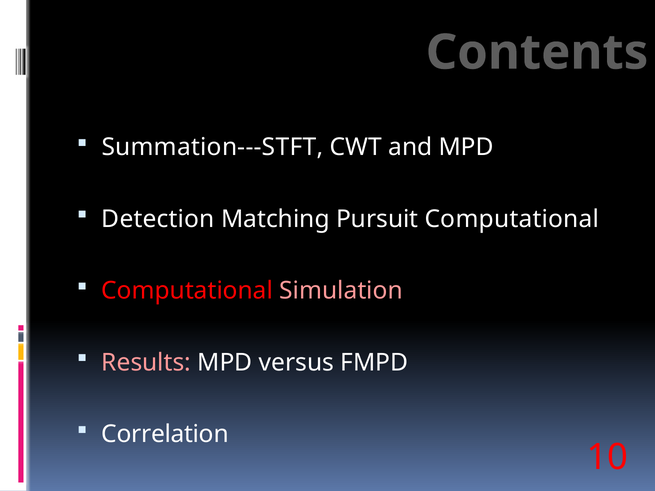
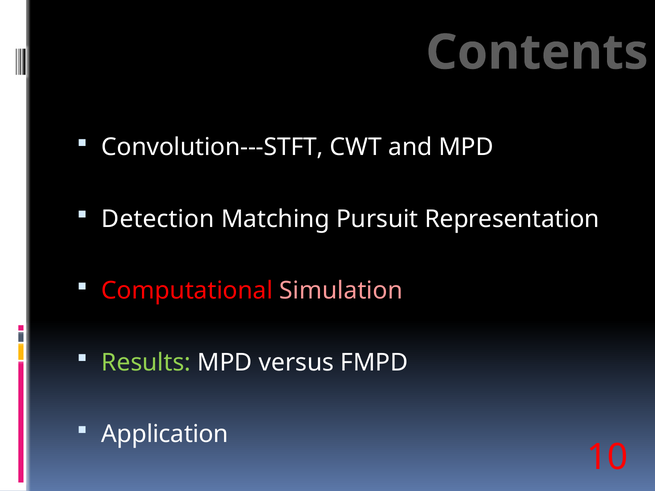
Summation---STFT: Summation---STFT -> Convolution---STFT
Pursuit Computational: Computational -> Representation
Results colour: pink -> light green
Correlation: Correlation -> Application
